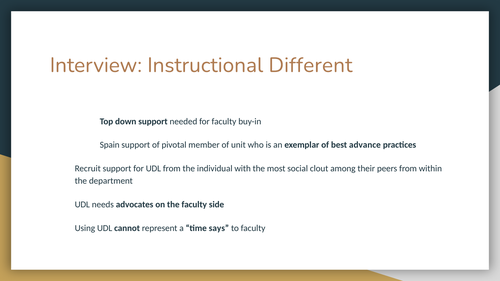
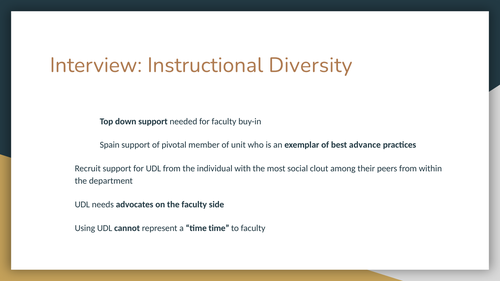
Different: Different -> Diversity
time says: says -> time
